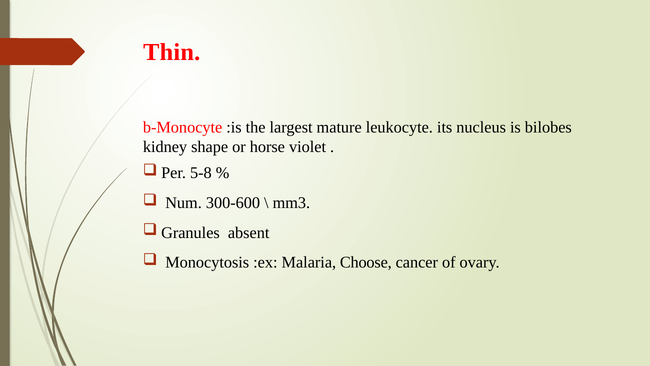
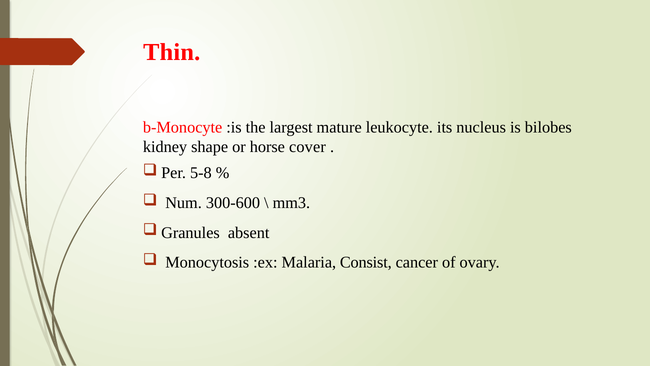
violet: violet -> cover
Choose: Choose -> Consist
